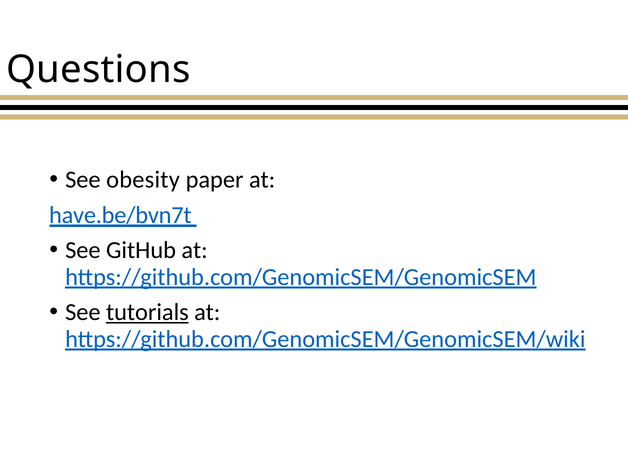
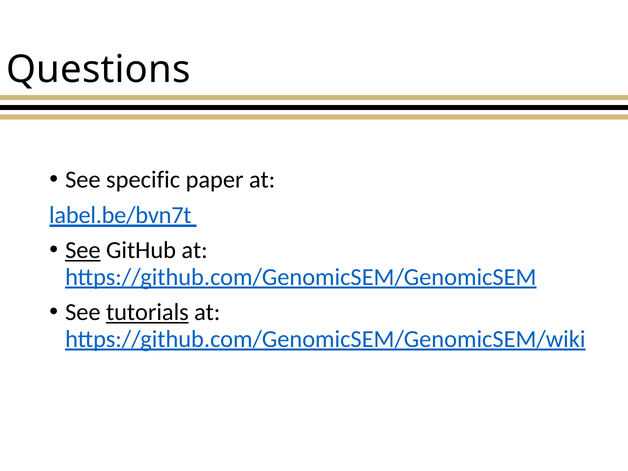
obesity: obesity -> specific
have.be/bvn7t: have.be/bvn7t -> label.be/bvn7t
See at (83, 250) underline: none -> present
